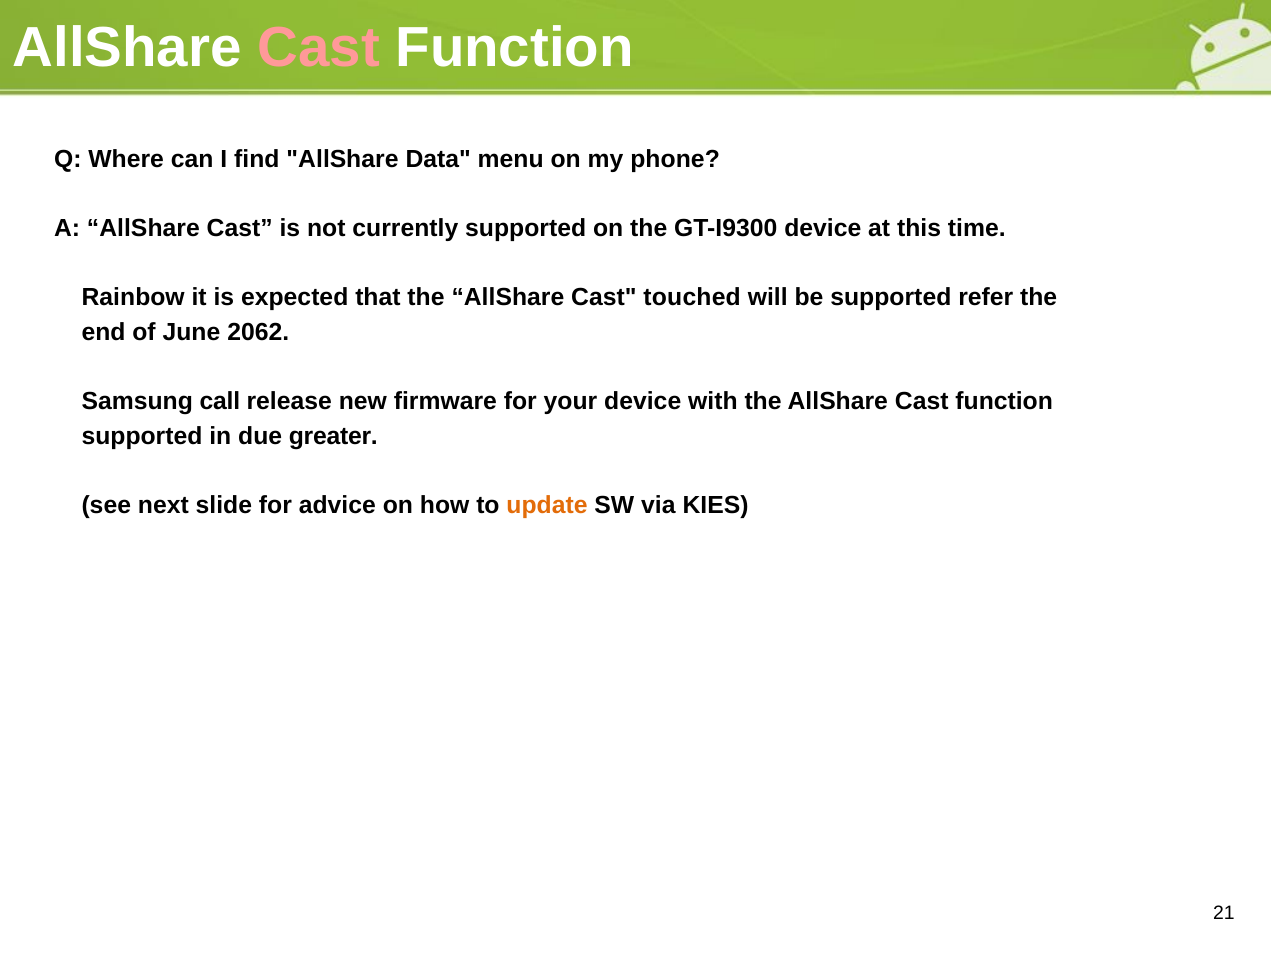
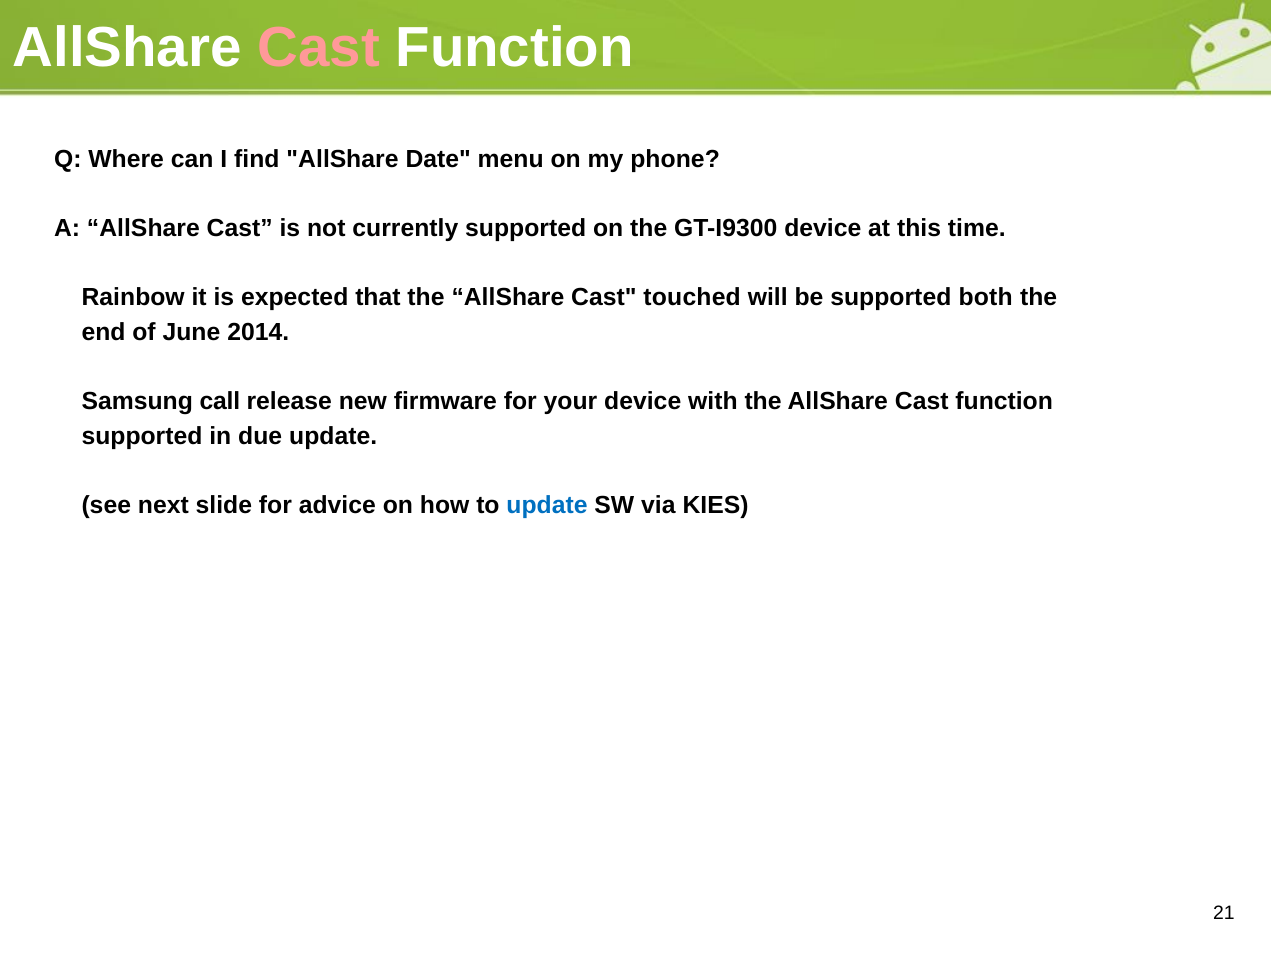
Data: Data -> Date
refer: refer -> both
2062: 2062 -> 2014
due greater: greater -> update
update at (547, 505) colour: orange -> blue
